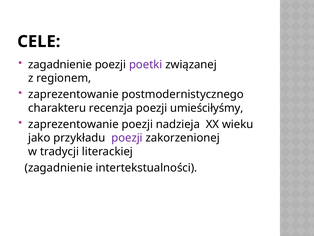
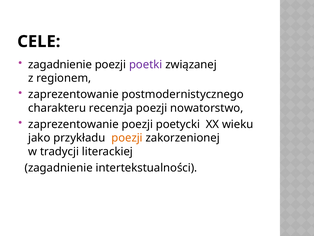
umieściłyśmy: umieściłyśmy -> nowatorstwo
nadzieja: nadzieja -> poetycki
poezji at (127, 138) colour: purple -> orange
